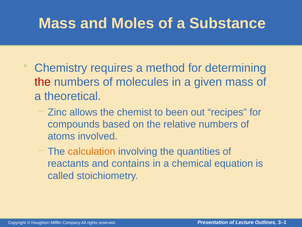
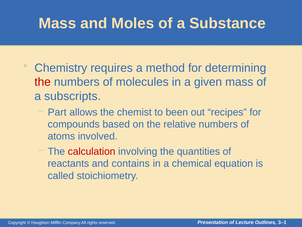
theoretical: theoretical -> subscripts
Zinc: Zinc -> Part
calculation colour: orange -> red
